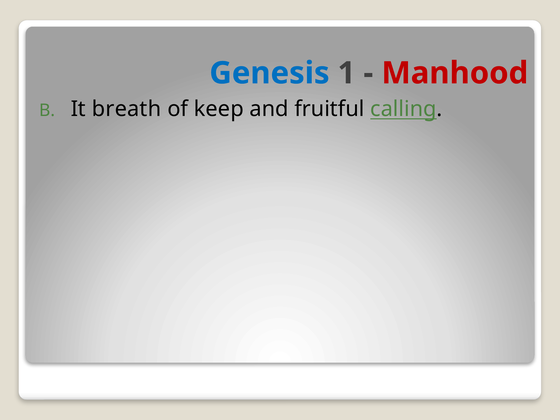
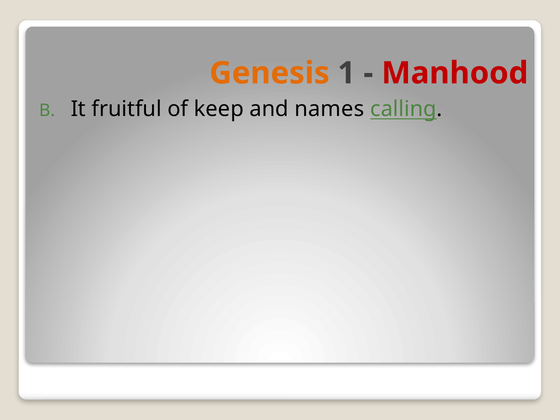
Genesis colour: blue -> orange
breath: breath -> fruitful
fruitful: fruitful -> names
